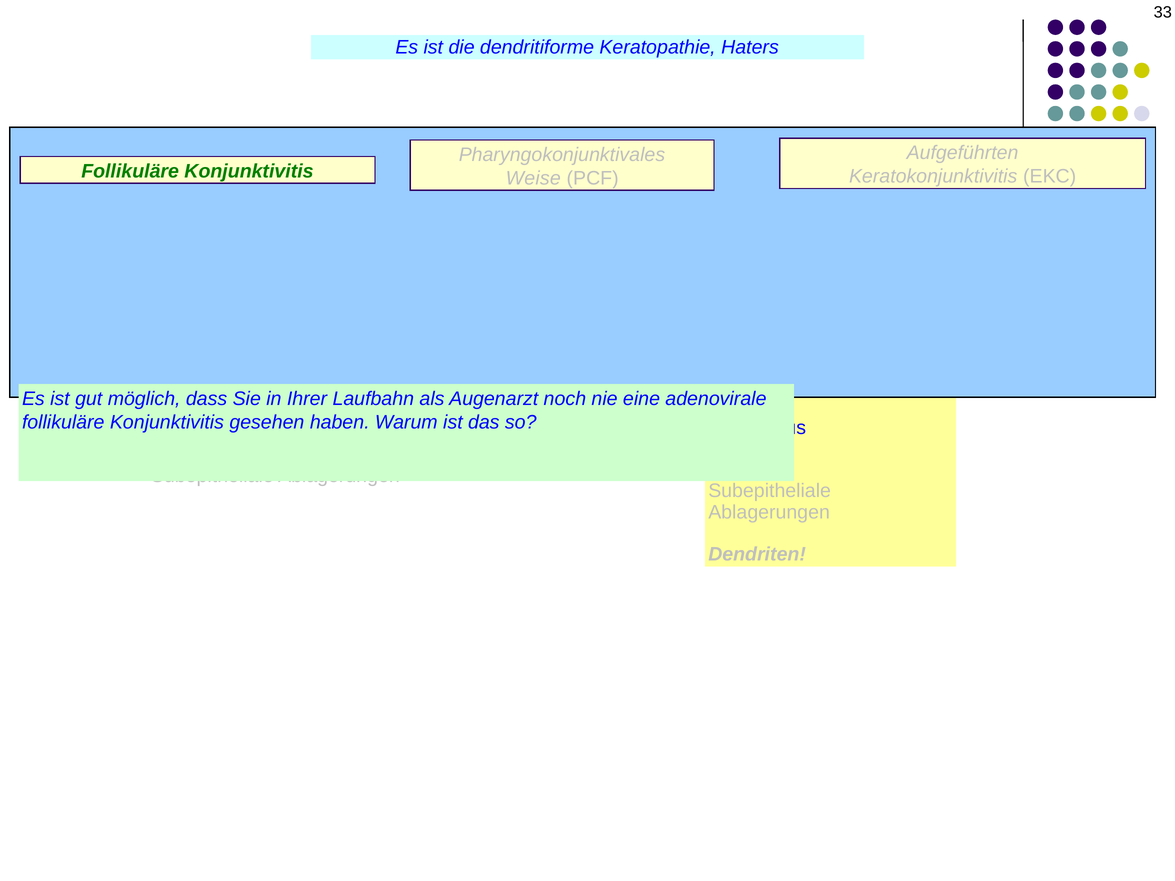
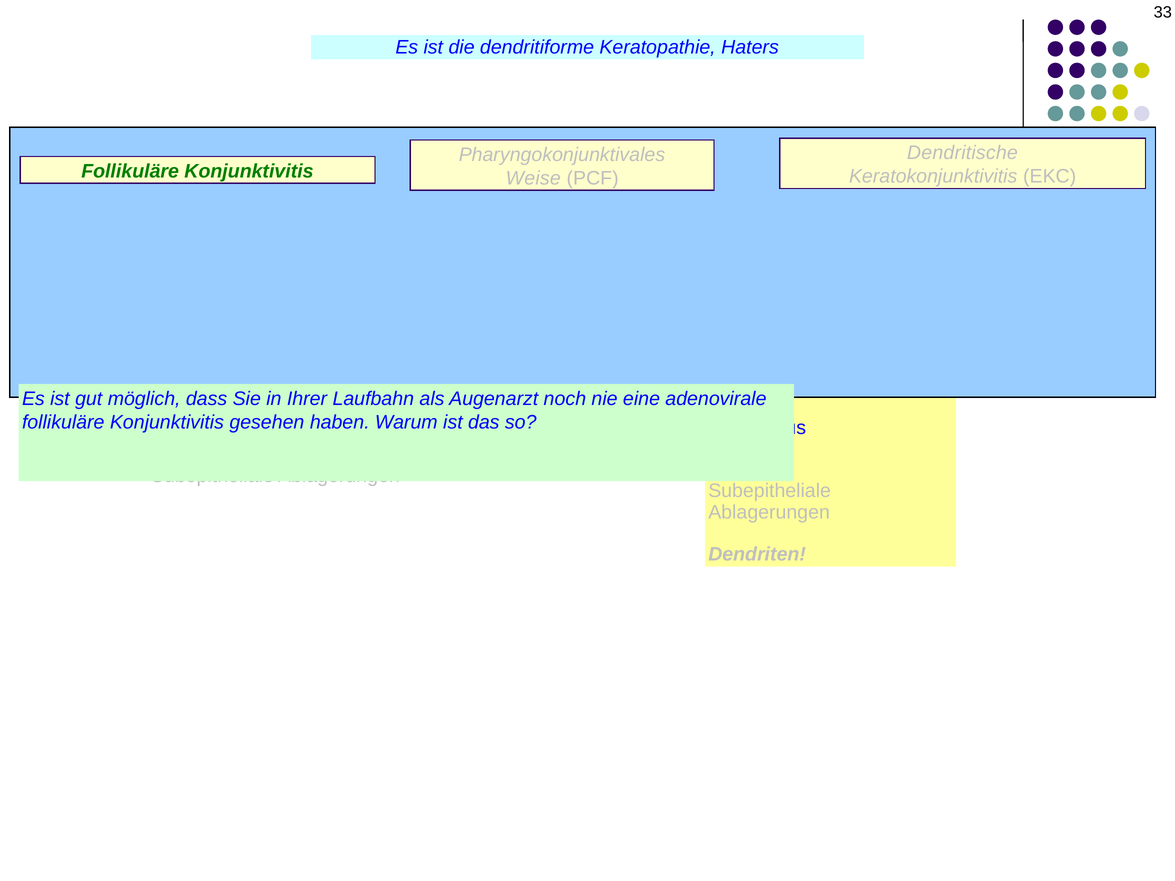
Aufgeführten at (963, 153): Aufgeführten -> Dendritische
